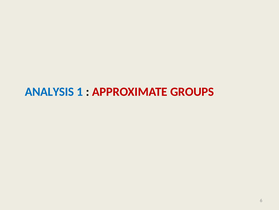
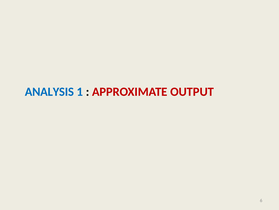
GROUPS: GROUPS -> OUTPUT
